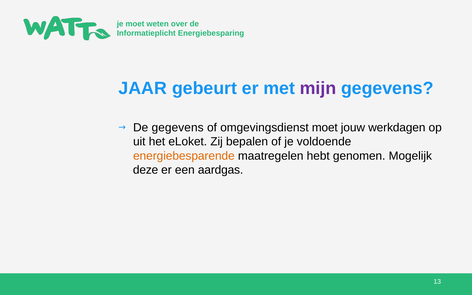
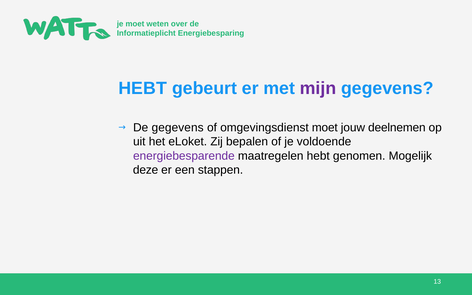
JAAR at (143, 88): JAAR -> HEBT
werkdagen: werkdagen -> deelnemen
energiebesparende colour: orange -> purple
aardgas: aardgas -> stappen
